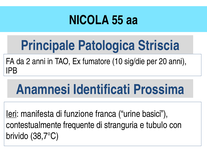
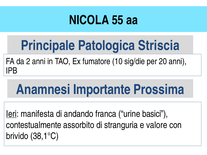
Identificati: Identificati -> Importante
funzione: funzione -> andando
frequente: frequente -> assorbito
tubulo: tubulo -> valore
38,7°C: 38,7°C -> 38,1°C
